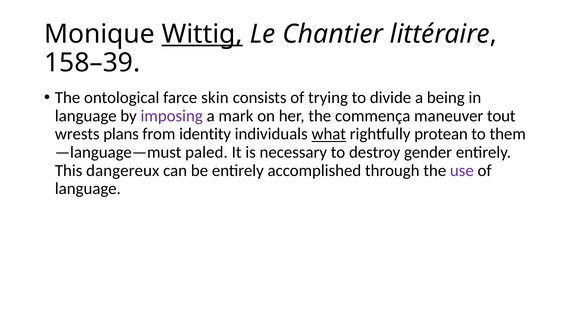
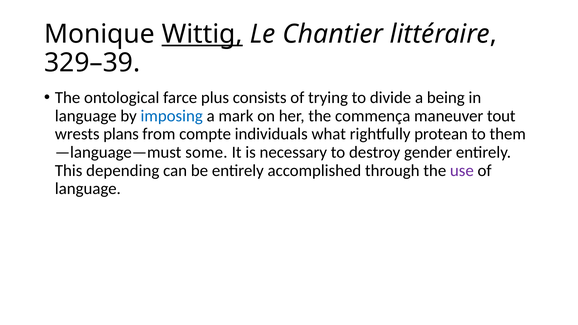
158–39: 158–39 -> 329–39
skin: skin -> plus
imposing colour: purple -> blue
identity: identity -> compte
what underline: present -> none
paled: paled -> some
dangereux: dangereux -> depending
